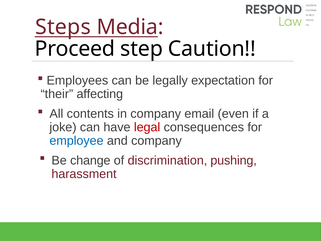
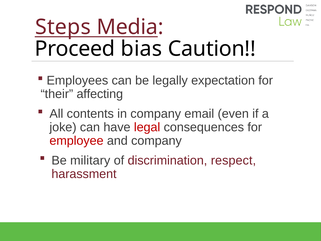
step: step -> bias
employee colour: blue -> red
change: change -> military
pushing: pushing -> respect
